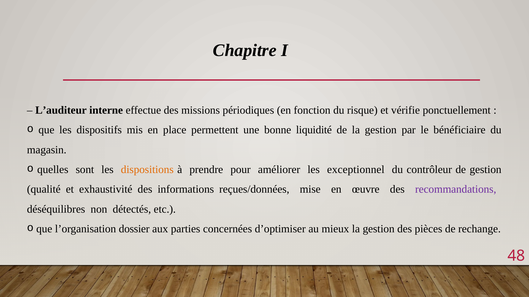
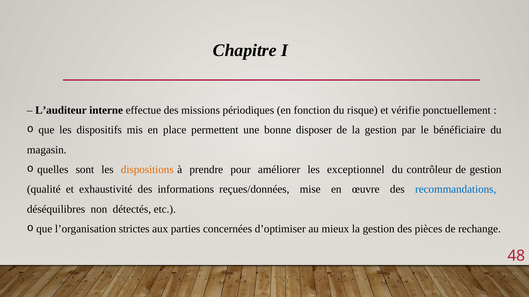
liquidité: liquidité -> disposer
recommandations colour: purple -> blue
dossier: dossier -> strictes
